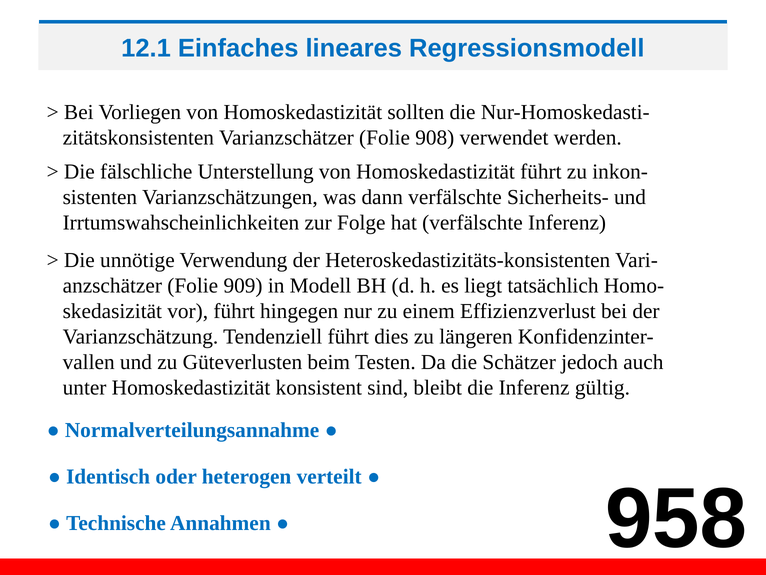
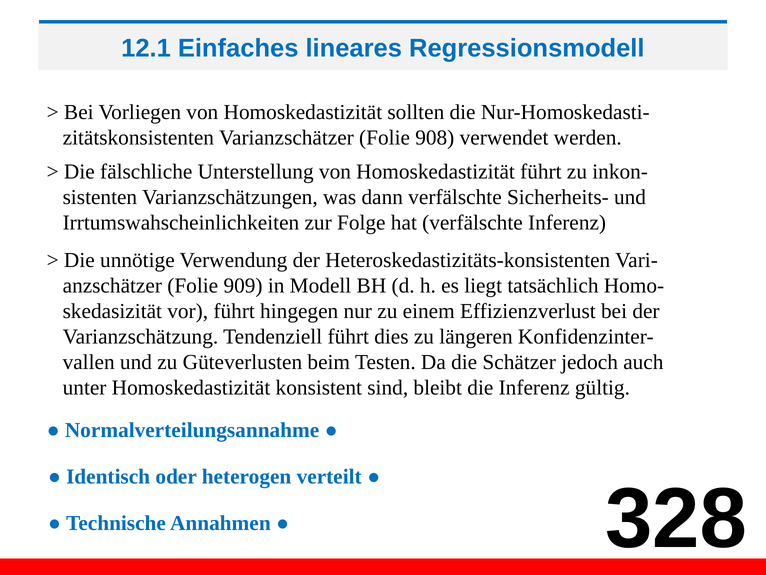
958: 958 -> 328
